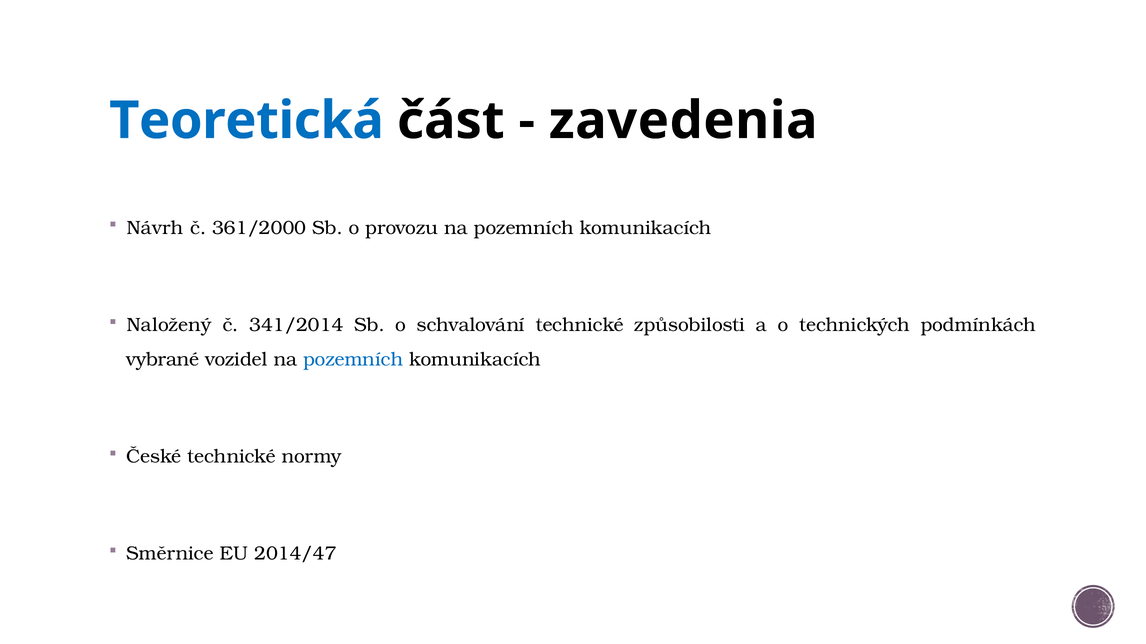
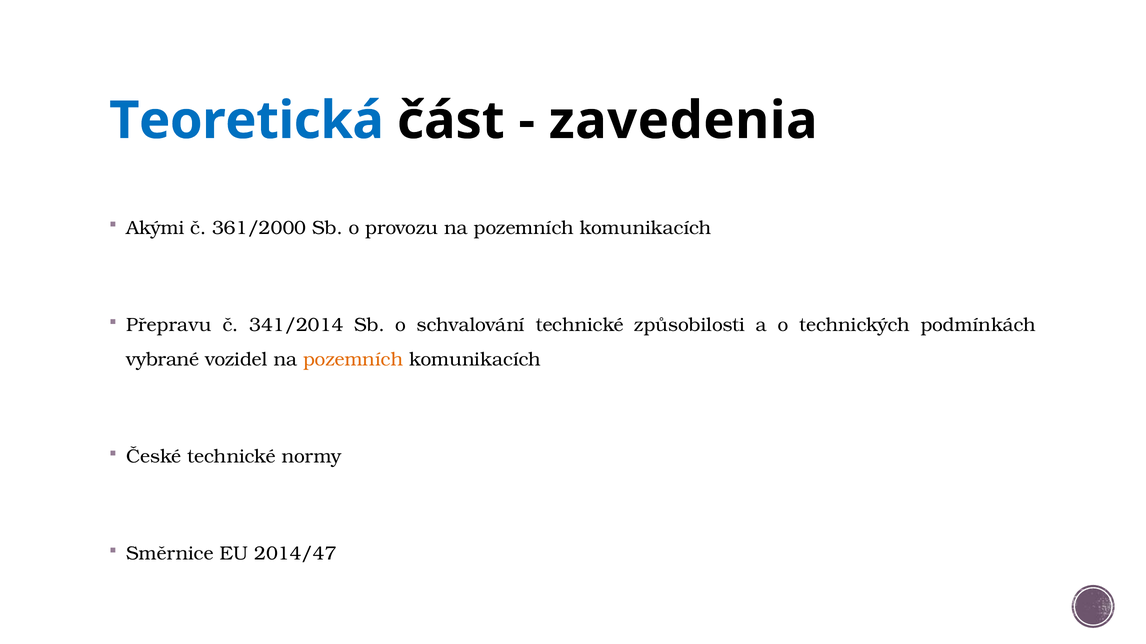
Návrh: Návrh -> Akými
Naložený: Naložený -> Přepravu
pozemních at (353, 360) colour: blue -> orange
